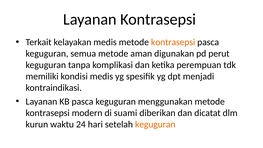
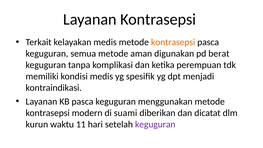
perut: perut -> berat
24: 24 -> 11
keguguran at (155, 124) colour: orange -> purple
